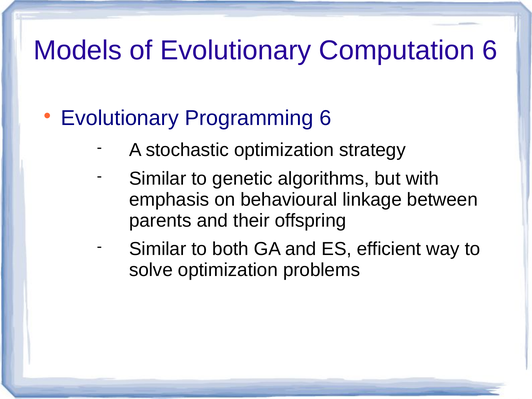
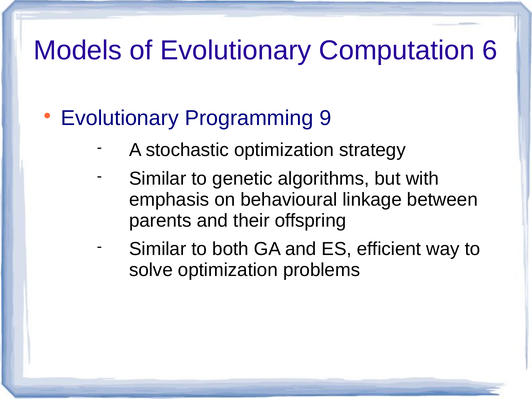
Programming 6: 6 -> 9
